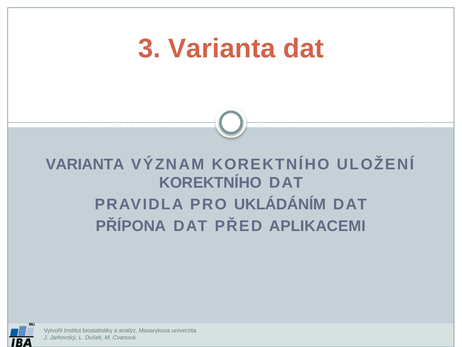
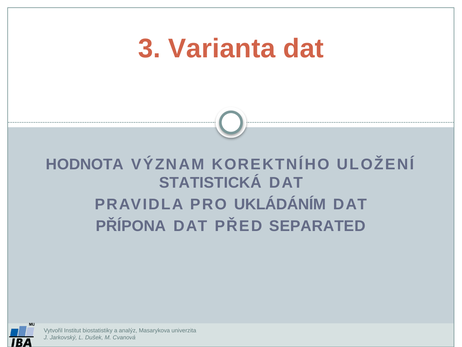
VARIANTA at (85, 164): VARIANTA -> HODNOTA
KOREKTNÍHO at (210, 183): KOREKTNÍHO -> STATISTICKÁ
APLIKACEMI: APLIKACEMI -> SEPARATED
